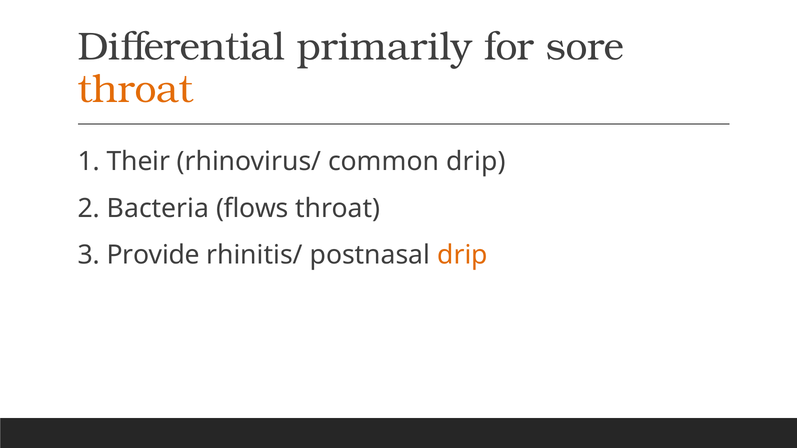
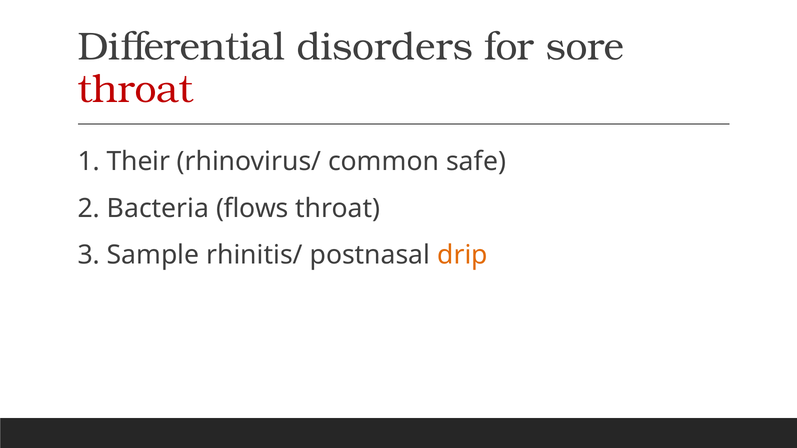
primarily: primarily -> disorders
throat at (136, 89) colour: orange -> red
common drip: drip -> safe
Provide: Provide -> Sample
